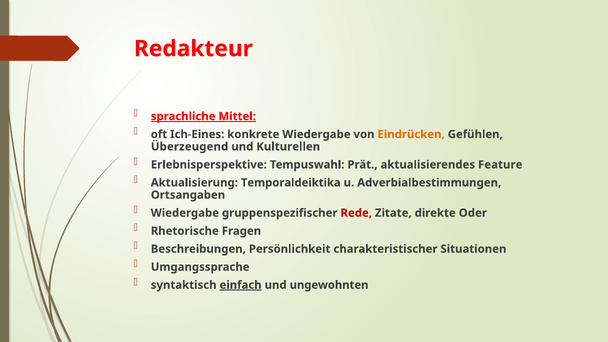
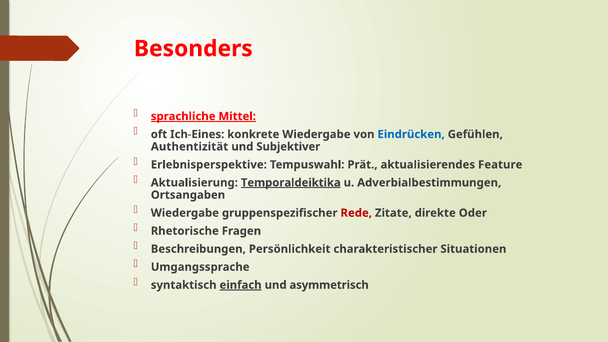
Redakteur: Redakteur -> Besonders
Eindrücken colour: orange -> blue
Überzeugend: Überzeugend -> Authentizität
Kulturellen: Kulturellen -> Subjektiver
Temporaldeiktika underline: none -> present
ungewohnten: ungewohnten -> asymmetrisch
